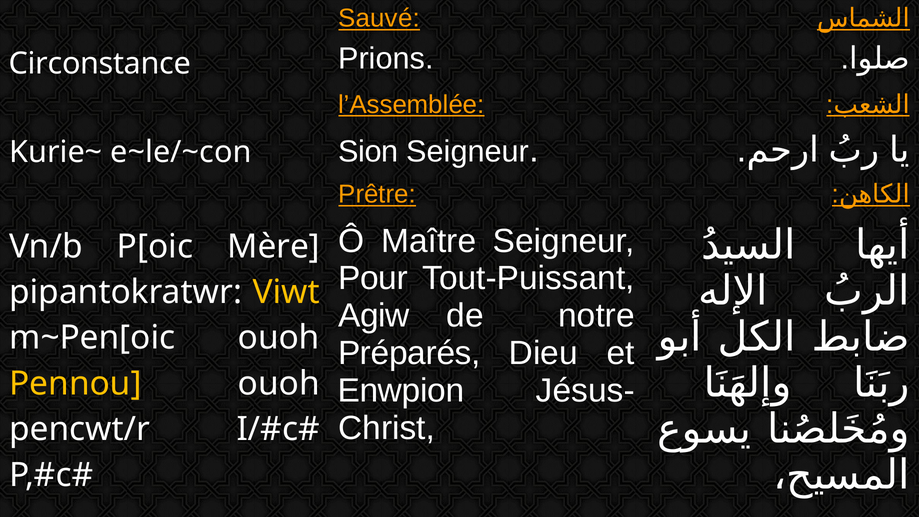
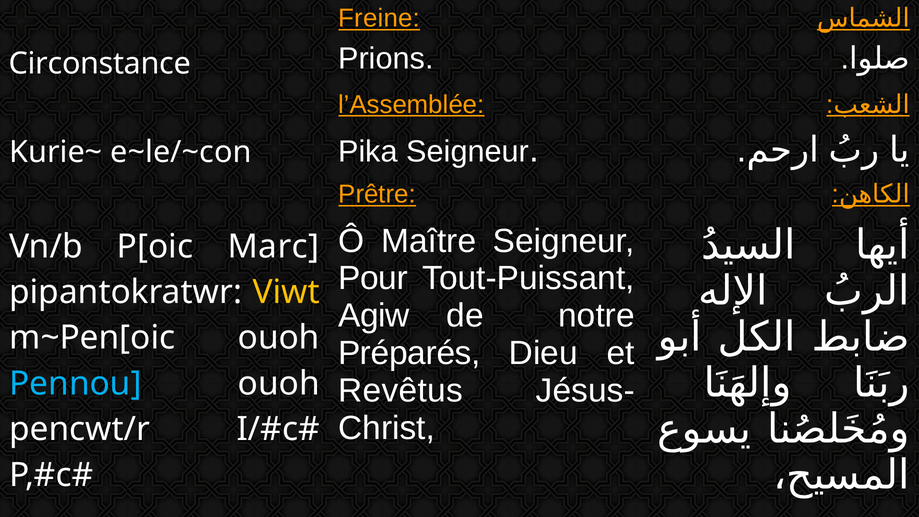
Sauvé: Sauvé -> Freine
Sion: Sion -> Pika
Mère: Mère -> Marc
Pennou colour: yellow -> light blue
Enwpion: Enwpion -> Revêtus
